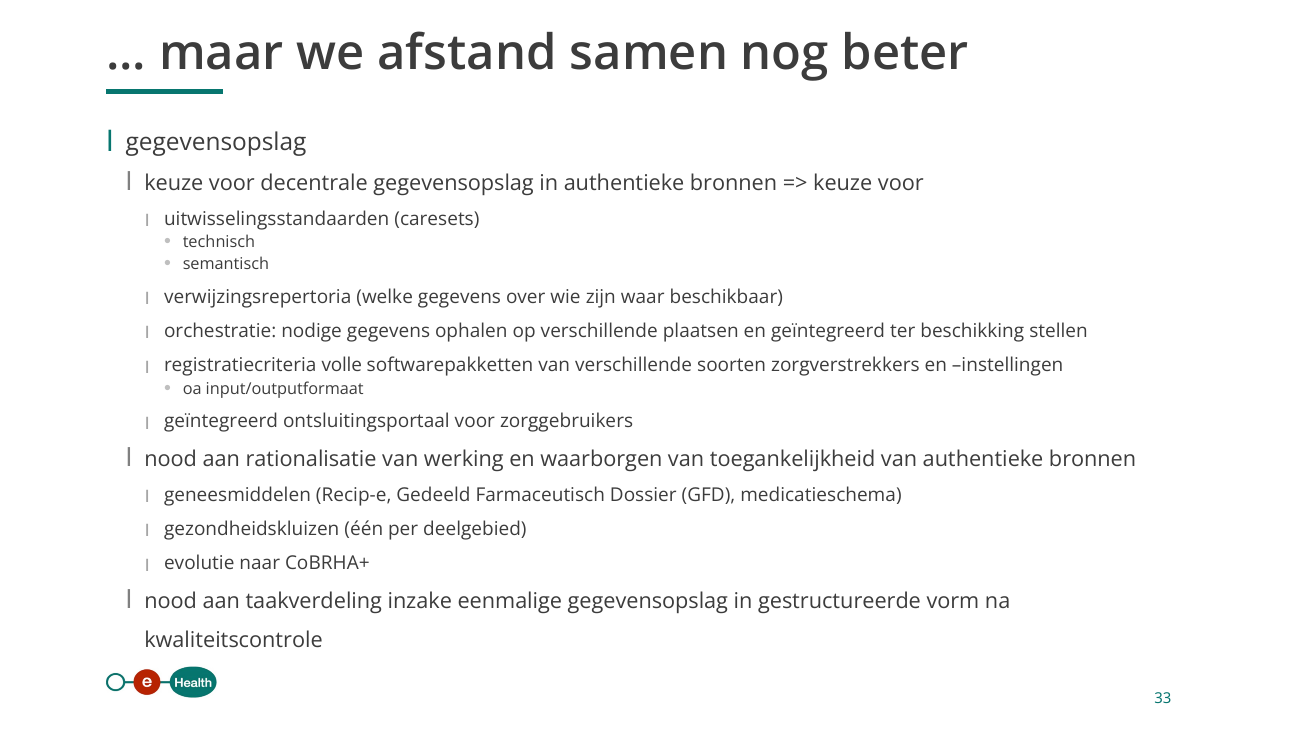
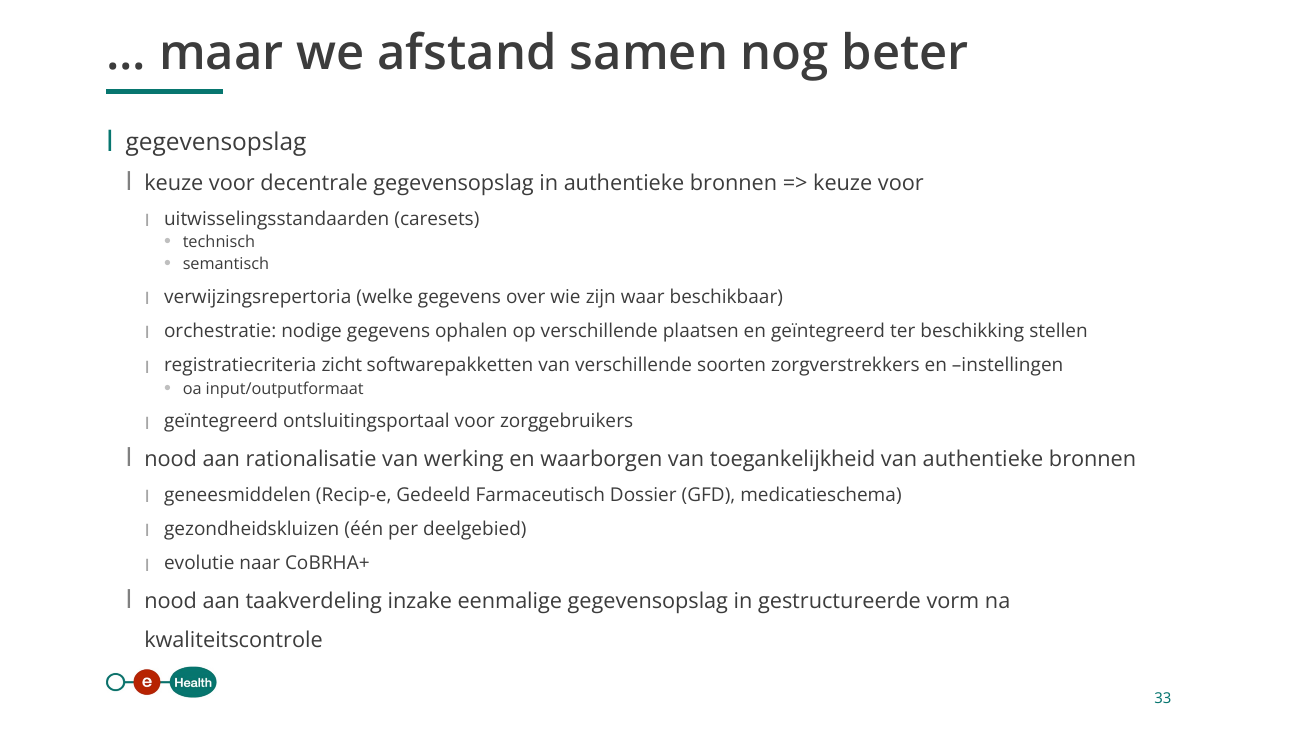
volle: volle -> zicht
